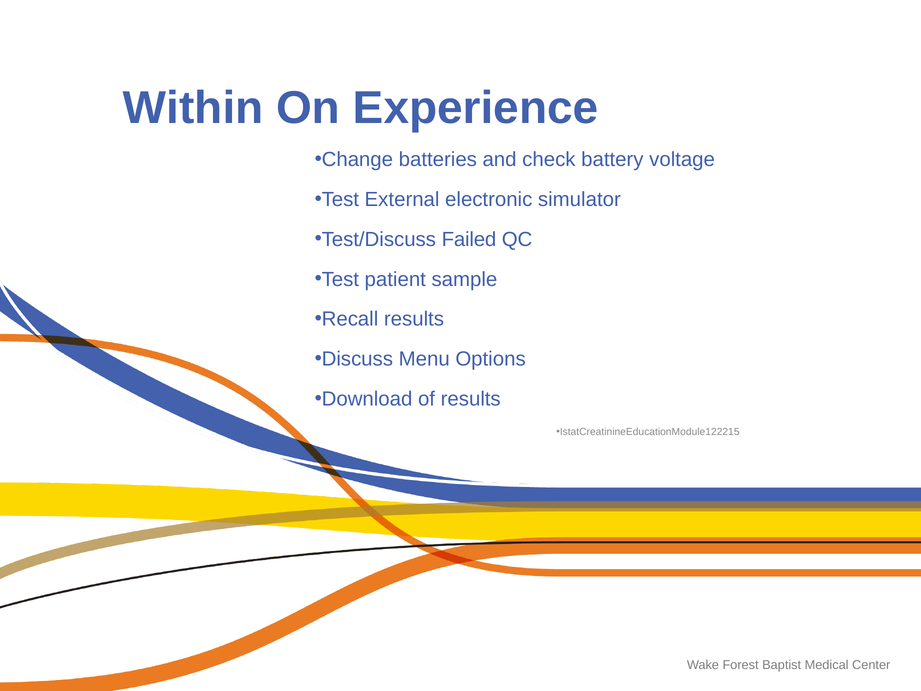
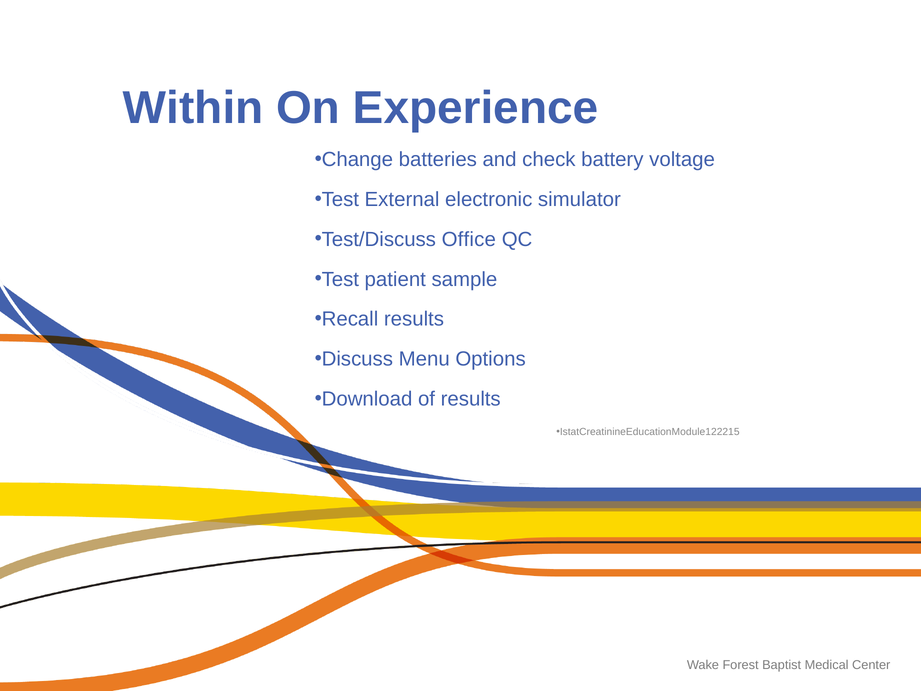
Failed: Failed -> Office
